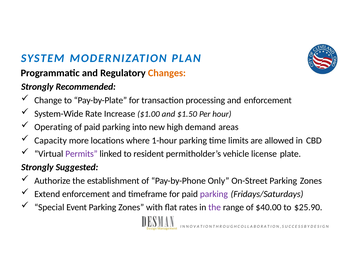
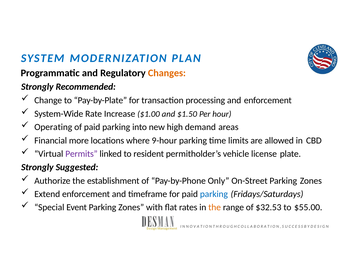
Capacity: Capacity -> Financial
1-hour: 1-hour -> 9-hour
parking at (214, 194) colour: purple -> blue
the at (215, 207) colour: purple -> orange
$40.00: $40.00 -> $32.53
$25.90: $25.90 -> $55.00
